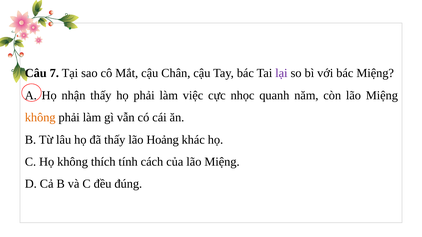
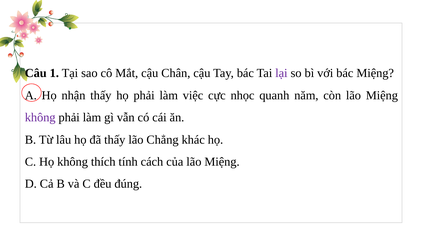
7: 7 -> 1
không at (40, 118) colour: orange -> purple
Hoảng: Hoảng -> Chẳng
